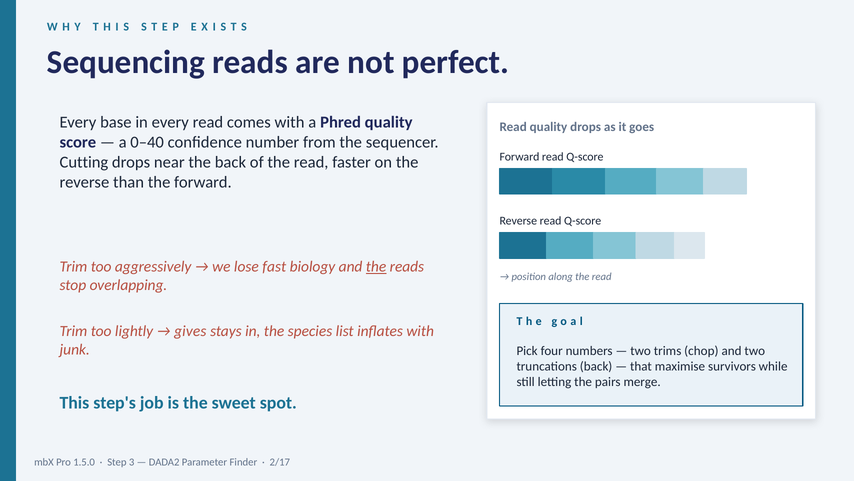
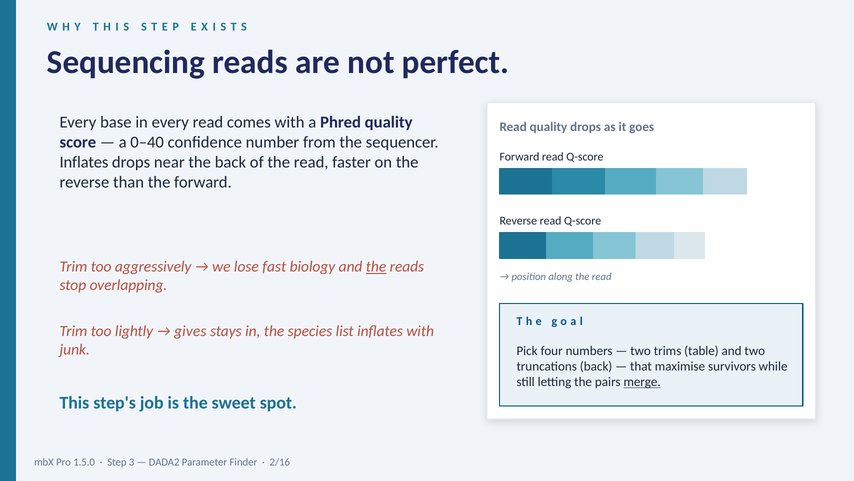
Cutting at (84, 162): Cutting -> Inflates
chop: chop -> table
merge underline: none -> present
2/17: 2/17 -> 2/16
